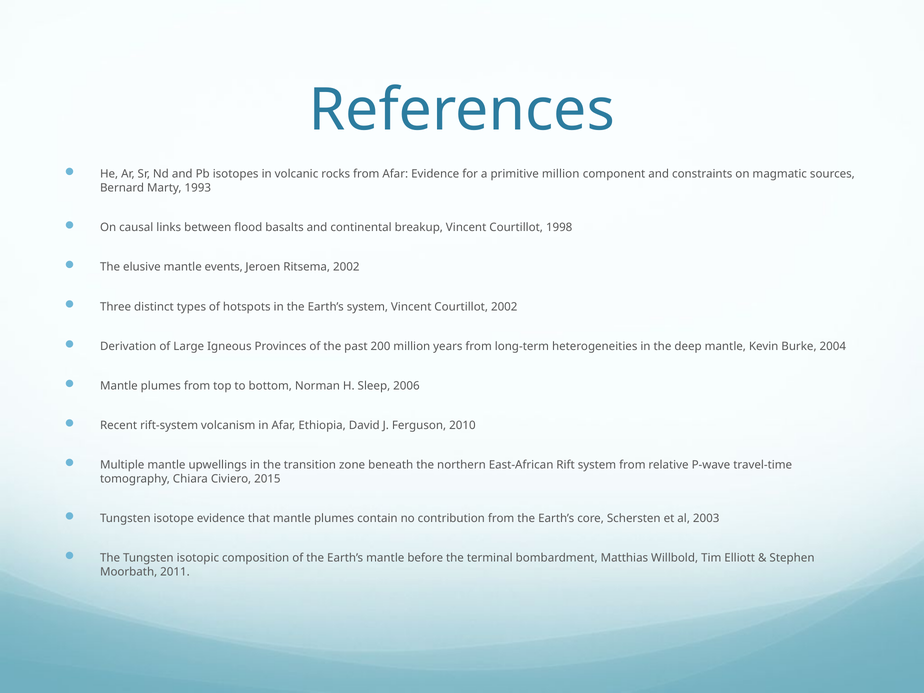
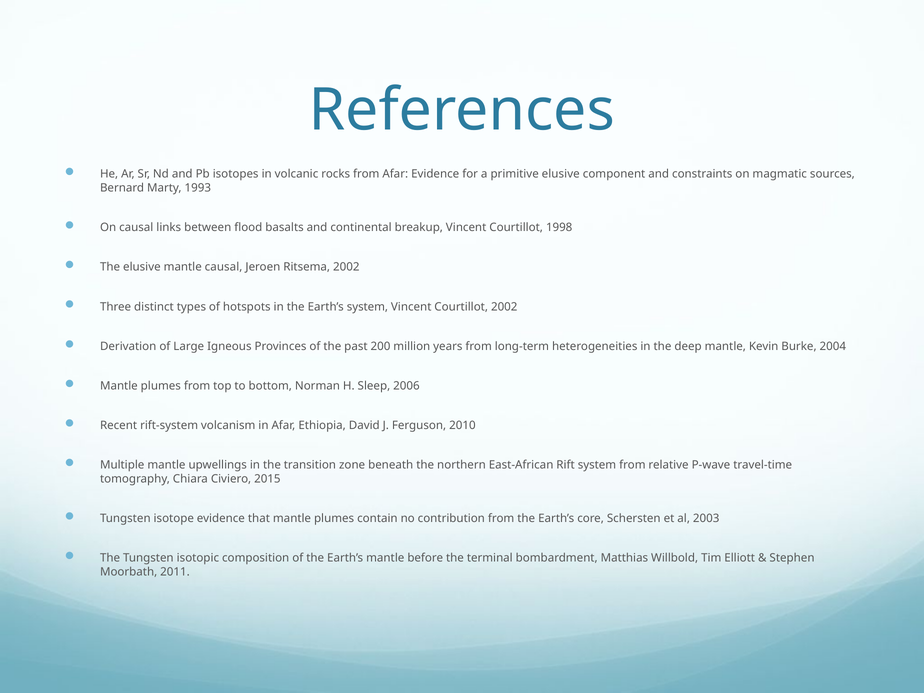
primitive million: million -> elusive
mantle events: events -> causal
